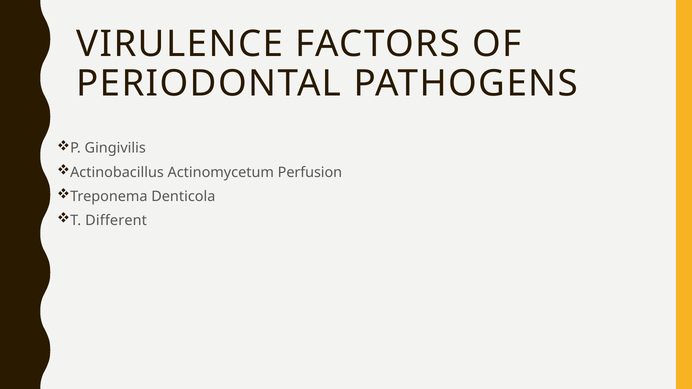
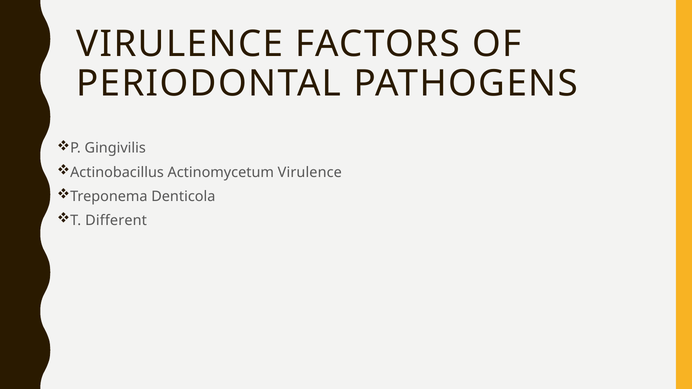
Actinomycetum Perfusion: Perfusion -> Virulence
